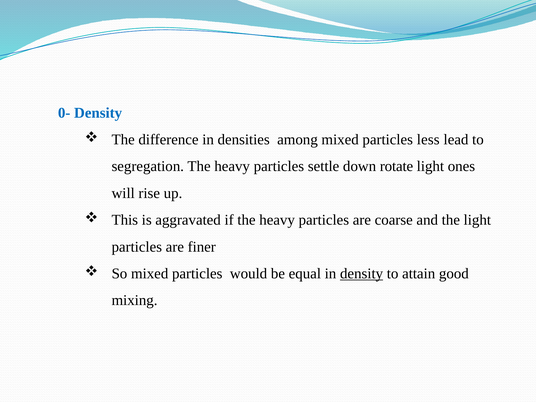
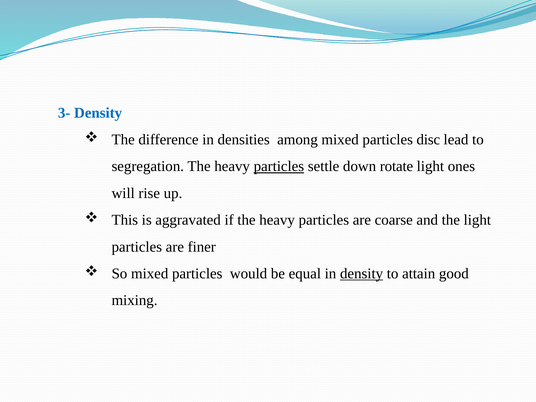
0-: 0- -> 3-
less: less -> disc
particles at (279, 166) underline: none -> present
